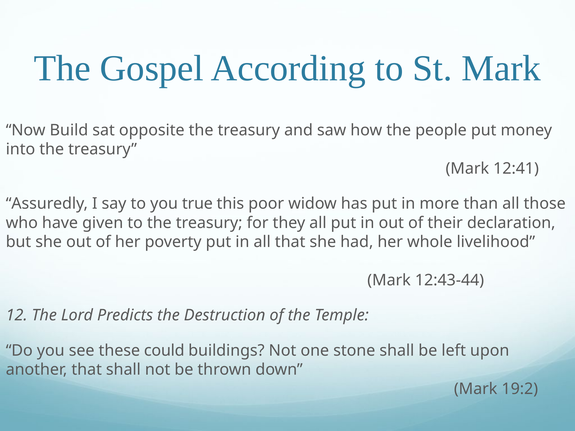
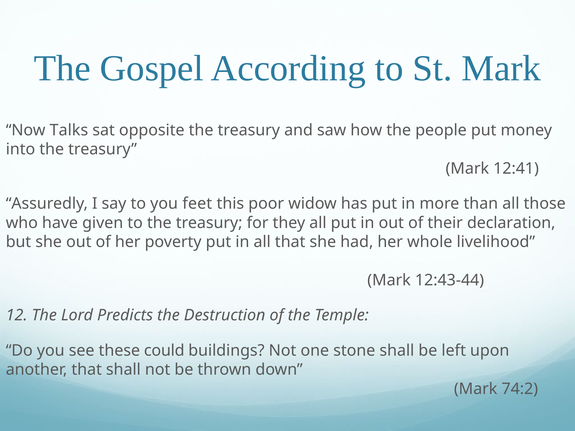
Build: Build -> Talks
true: true -> feet
19:2: 19:2 -> 74:2
